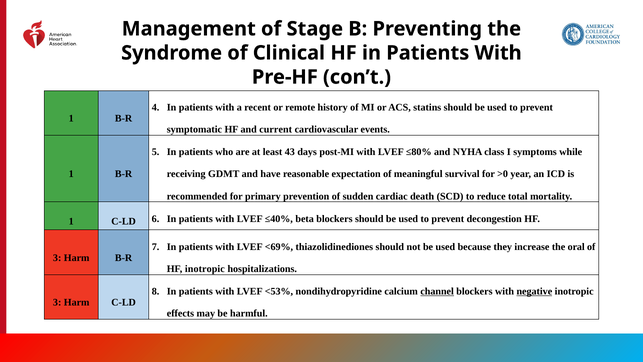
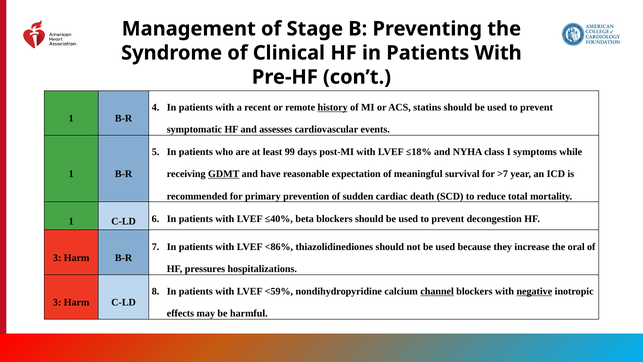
history underline: none -> present
current: current -> assesses
43: 43 -> 99
≤80%: ≤80% -> ≤18%
GDMT underline: none -> present
>0: >0 -> >7
<69%: <69% -> <86%
HF inotropic: inotropic -> pressures
<53%: <53% -> <59%
